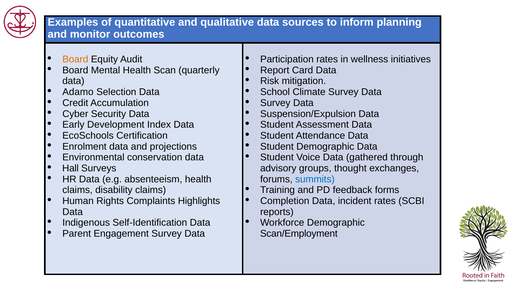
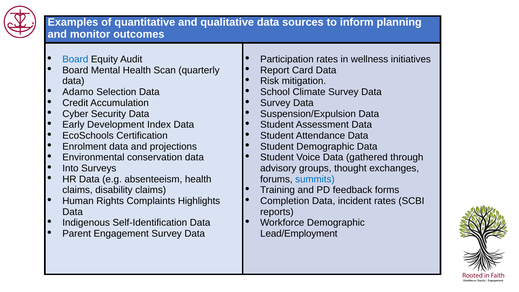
Board at (75, 59) colour: orange -> blue
Hall: Hall -> Into
Scan/Employment: Scan/Employment -> Lead/Employment
